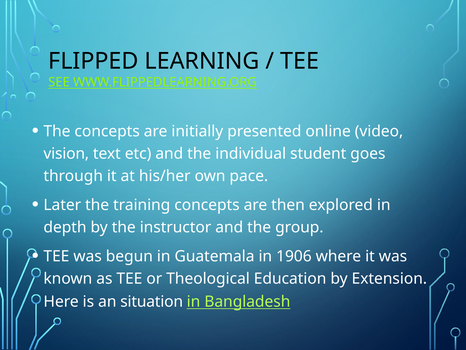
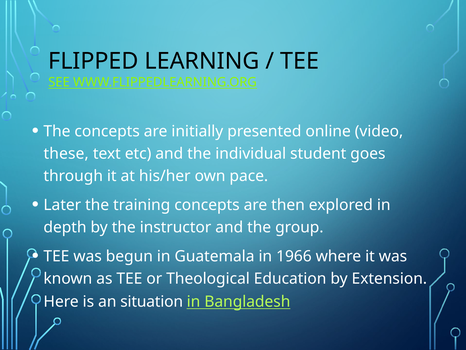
vision: vision -> these
1906: 1906 -> 1966
